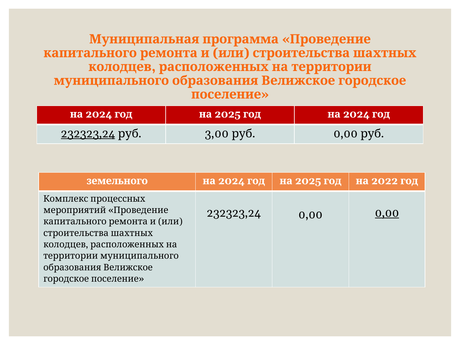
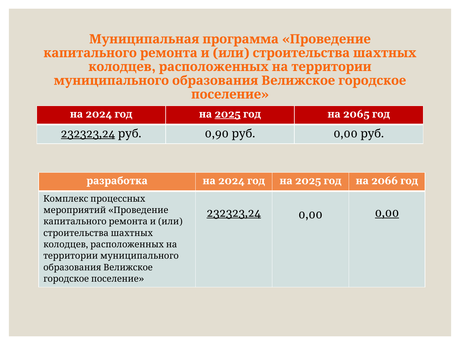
2025 at (228, 114) underline: none -> present
год 2024: 2024 -> 2065
3,00: 3,00 -> 0,90
земельного: земельного -> разработка
2022: 2022 -> 2066
232323,24 at (234, 213) underline: none -> present
